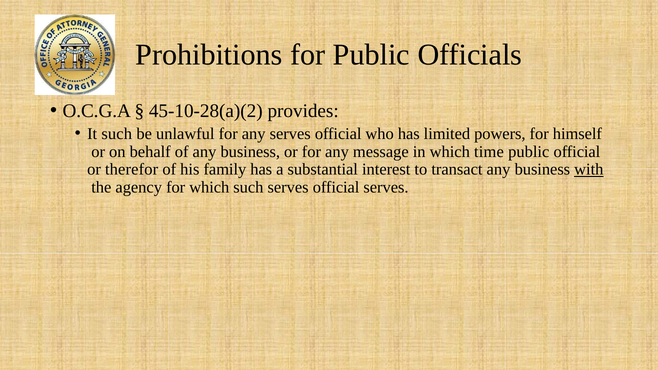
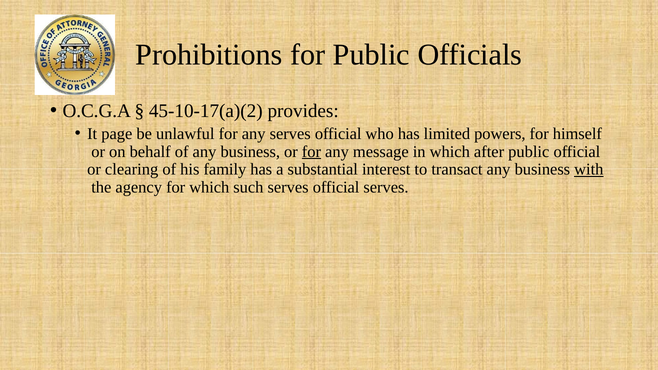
45-10-28(a)(2: 45-10-28(a)(2 -> 45-10-17(a)(2
It such: such -> page
for at (311, 152) underline: none -> present
time: time -> after
therefor: therefor -> clearing
